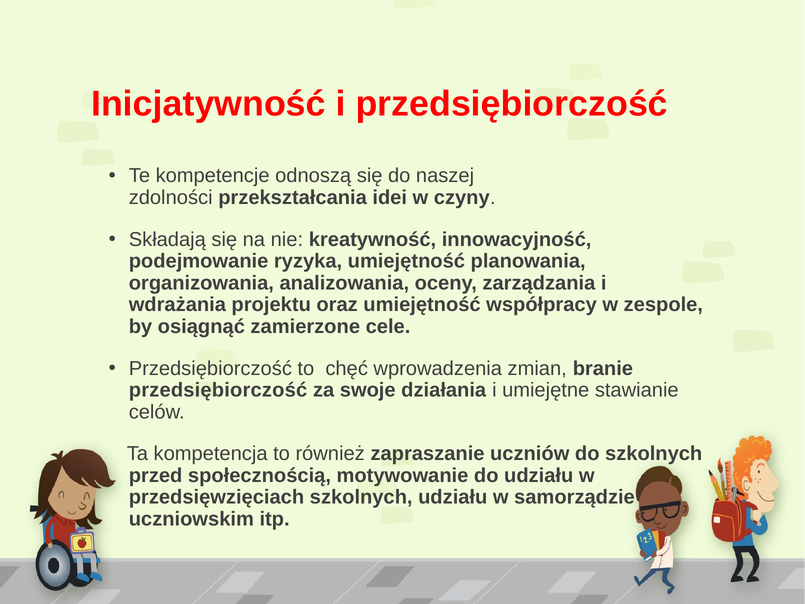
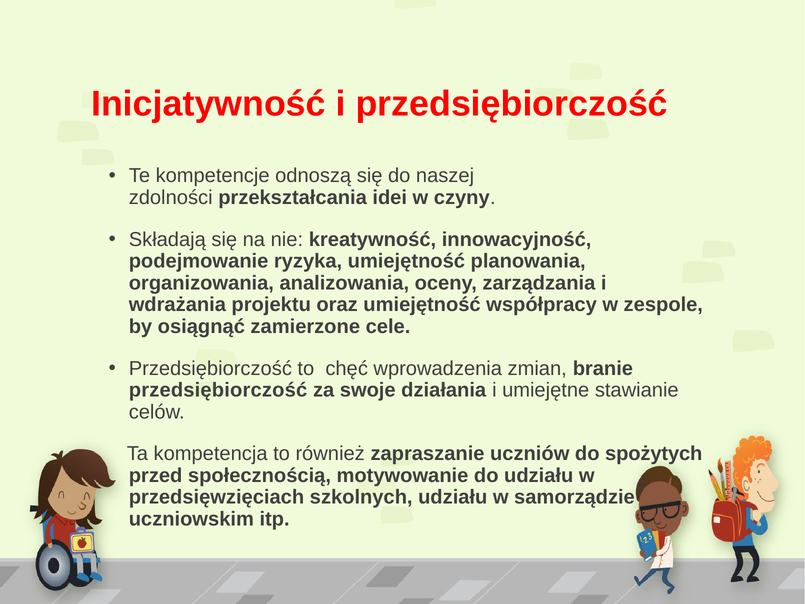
do szkolnych: szkolnych -> spożytych
